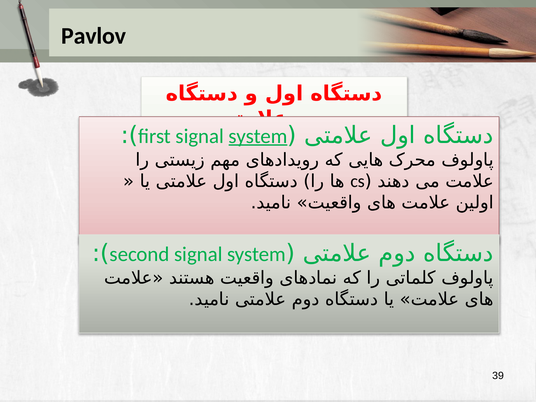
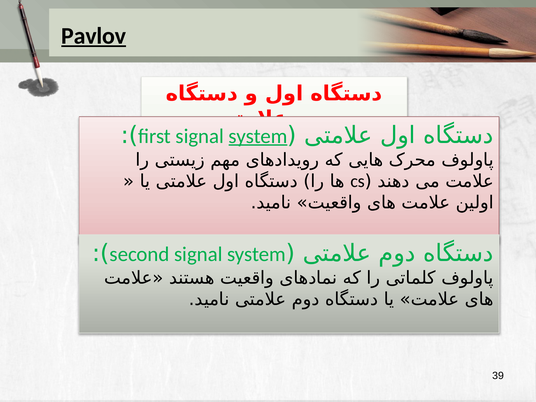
Pavlov underline: none -> present
